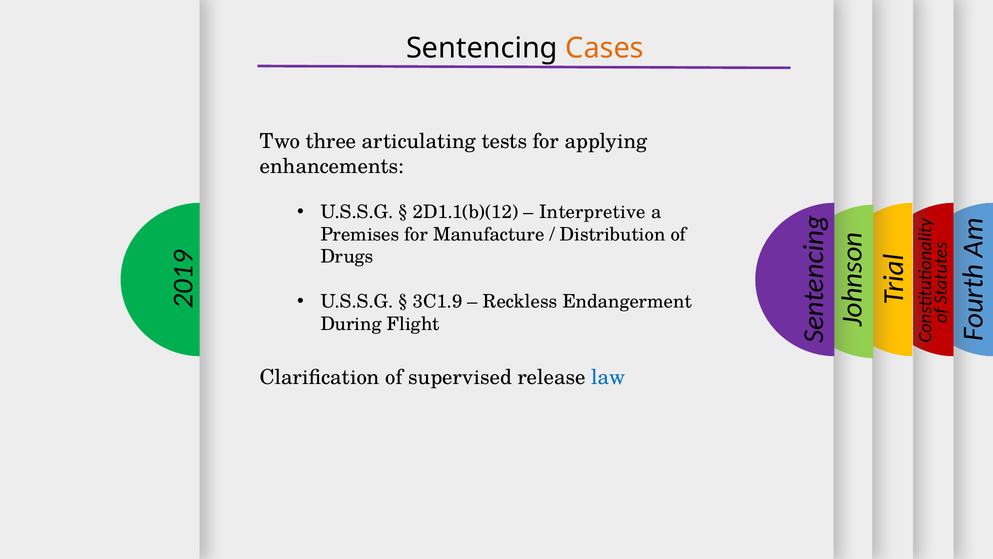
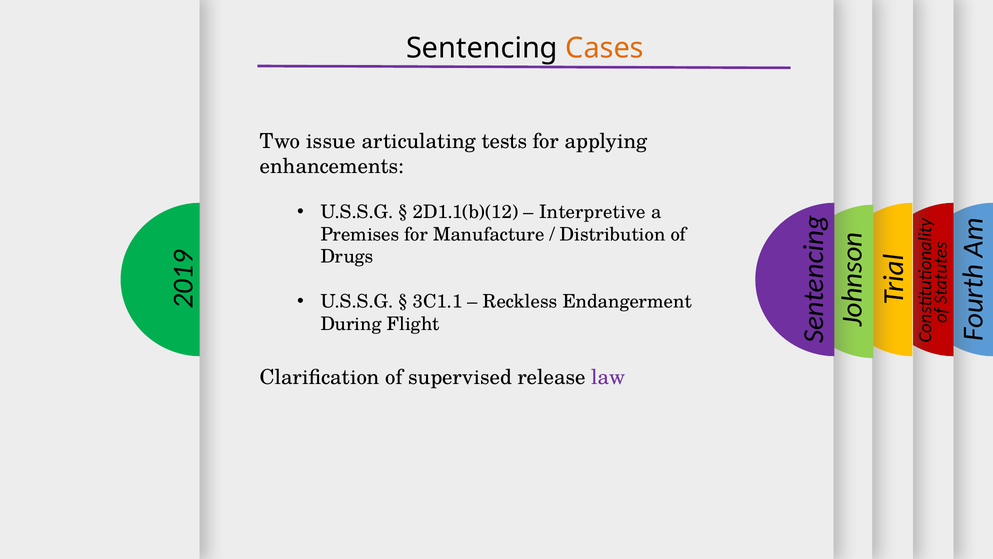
three: three -> issue
3C1.9: 3C1.9 -> 3C1.1
law colour: blue -> purple
